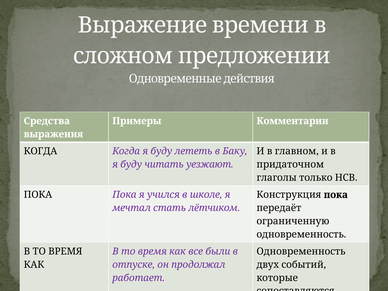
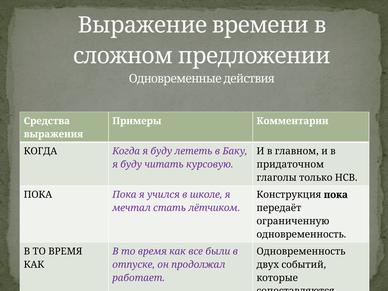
уезжают: уезжают -> курсовую
